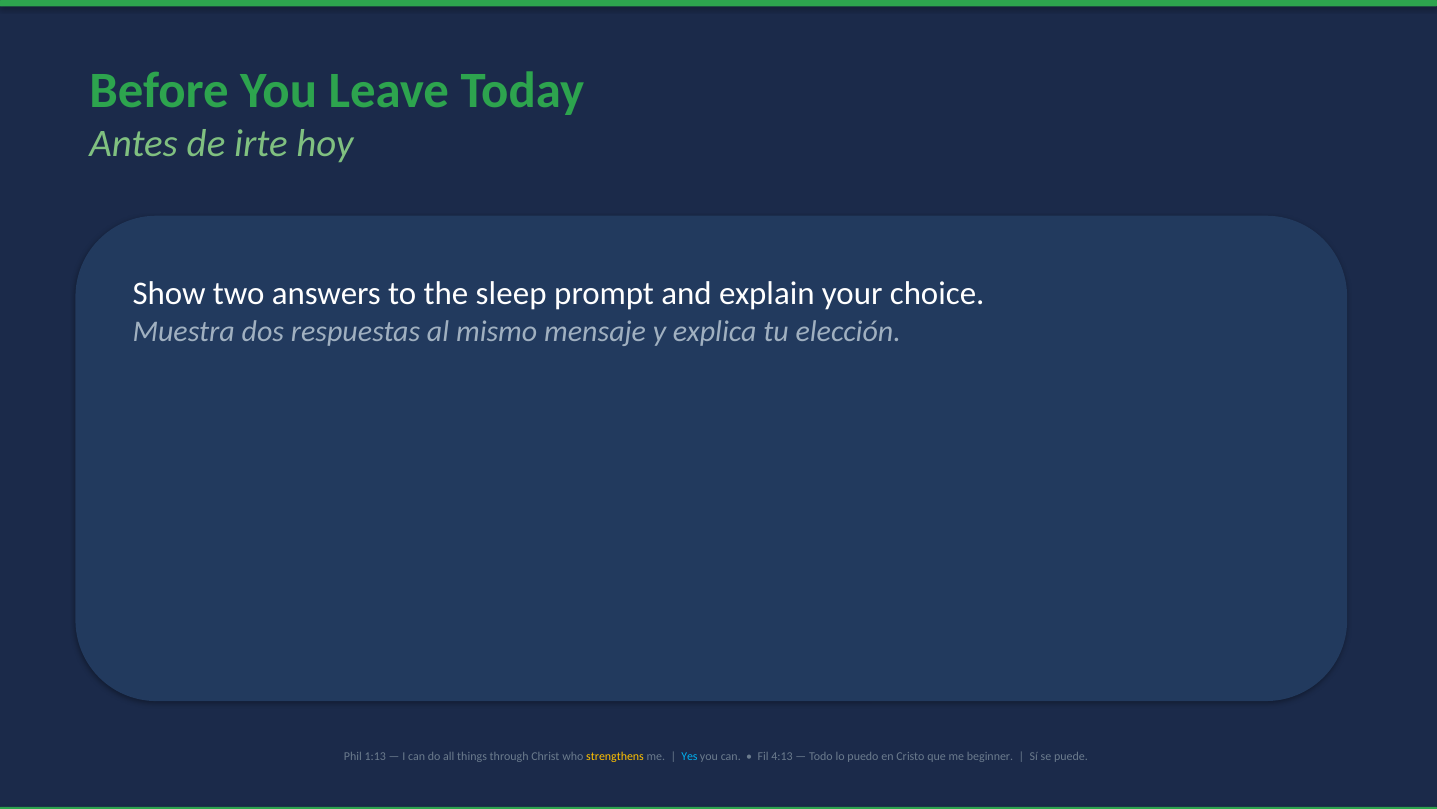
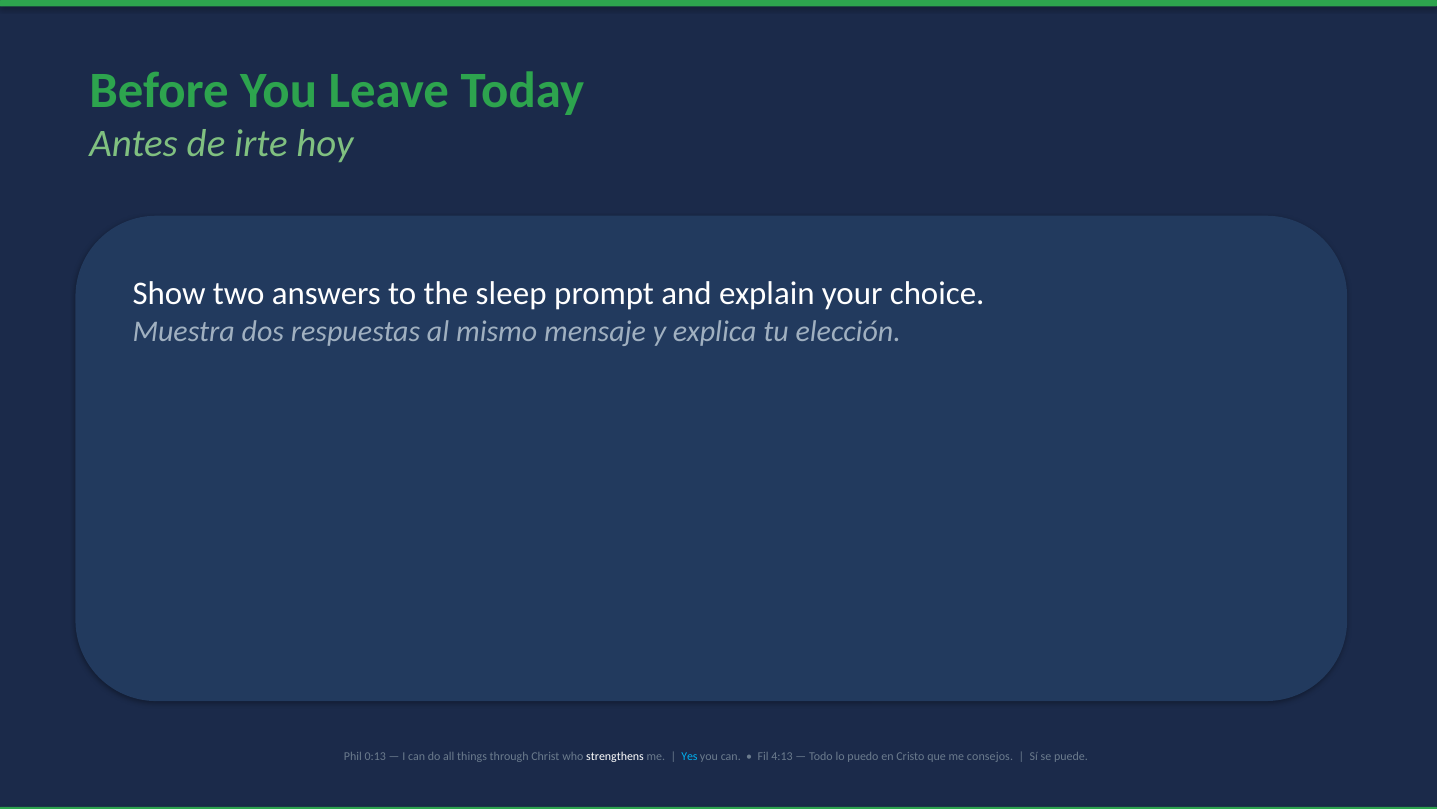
1:13: 1:13 -> 0:13
strengthens colour: yellow -> white
beginner: beginner -> consejos
